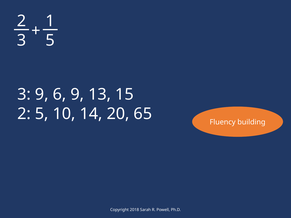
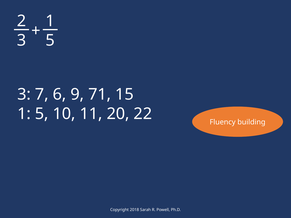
3 9: 9 -> 7
13: 13 -> 71
2 at (24, 114): 2 -> 1
14: 14 -> 11
65: 65 -> 22
